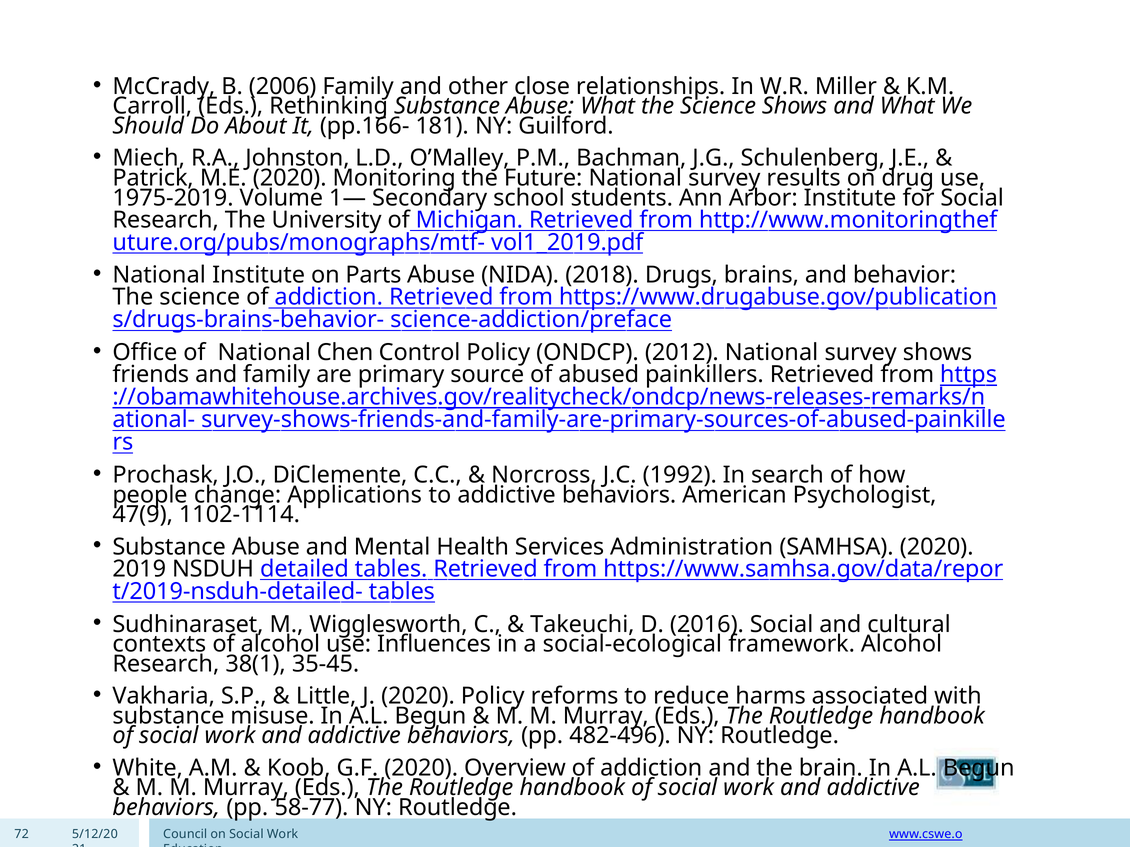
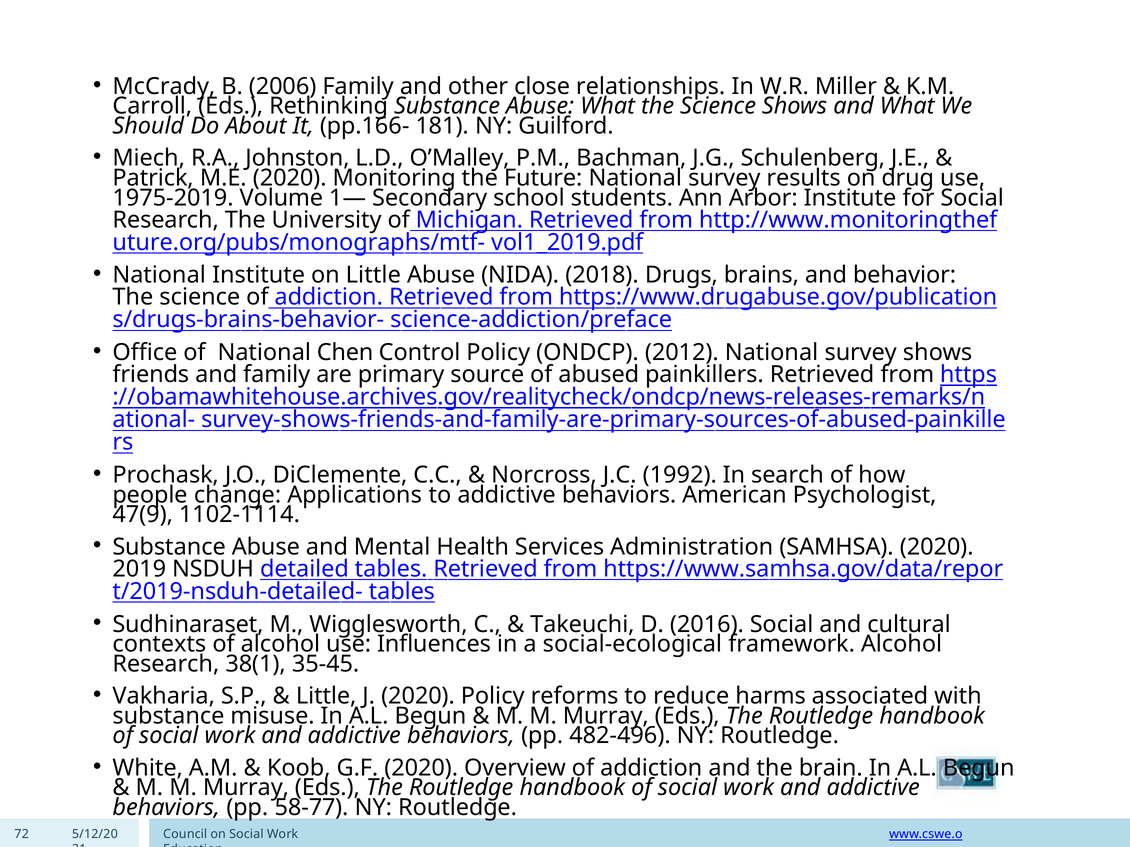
on Parts: Parts -> Little
